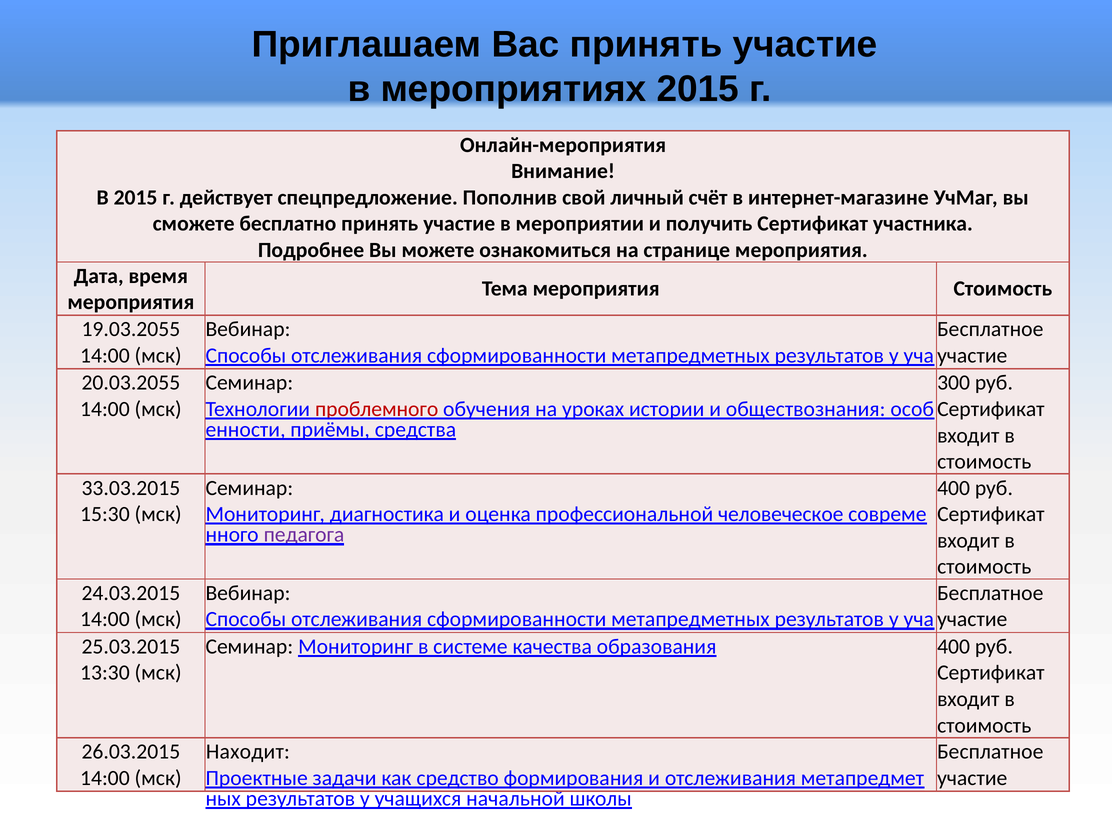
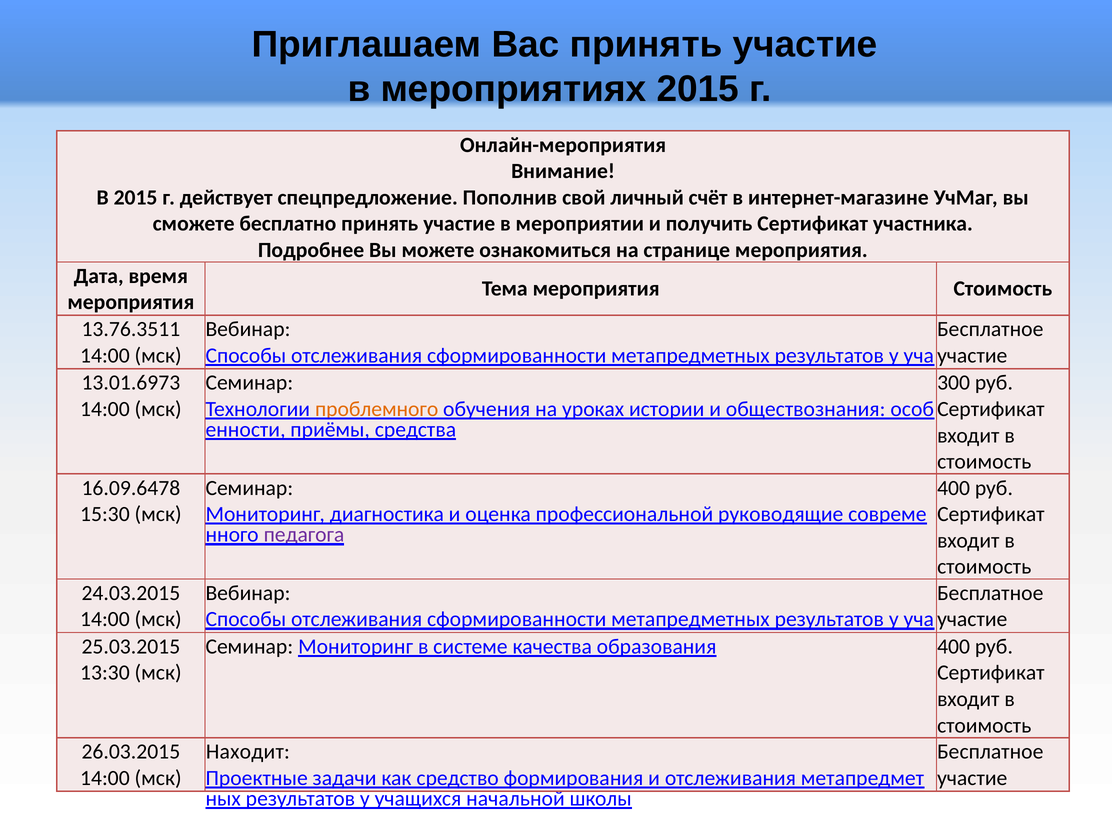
19.03.2055: 19.03.2055 -> 13.76.3511
20.03.2055: 20.03.2055 -> 13.01.6973
проблемного colour: red -> orange
33.03.2015: 33.03.2015 -> 16.09.6478
человеческое: человеческое -> руководящие
